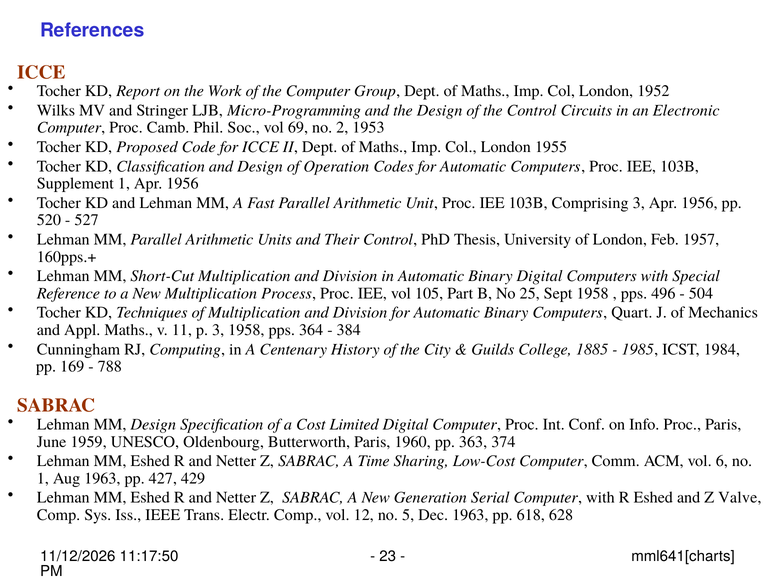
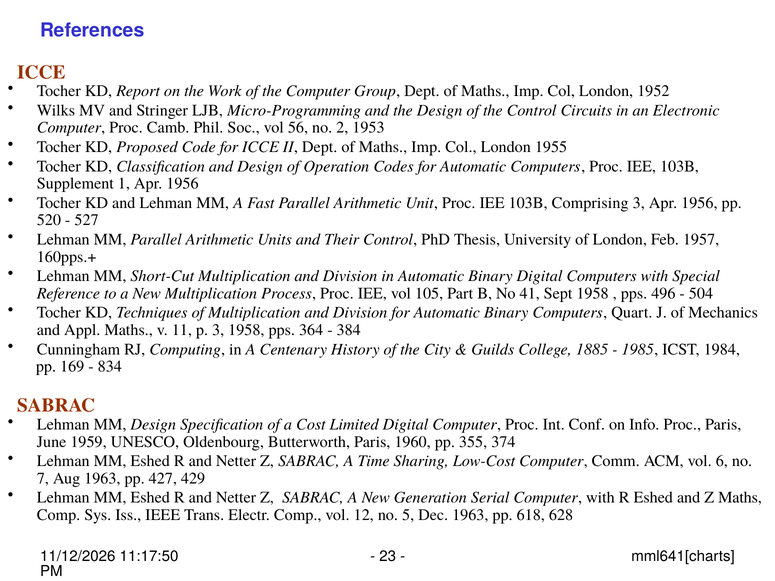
69: 69 -> 56
25: 25 -> 41
788: 788 -> 834
363: 363 -> 355
1 at (43, 478): 1 -> 7
Z Valve: Valve -> Maths
